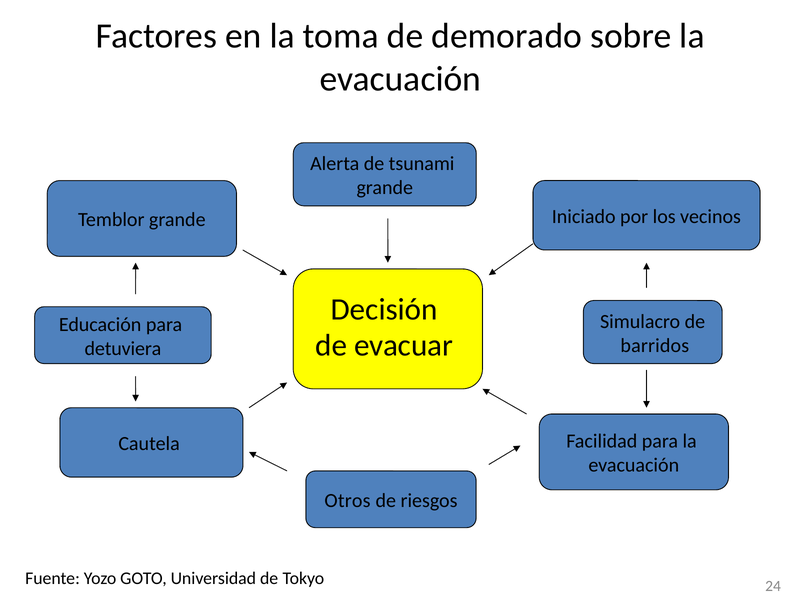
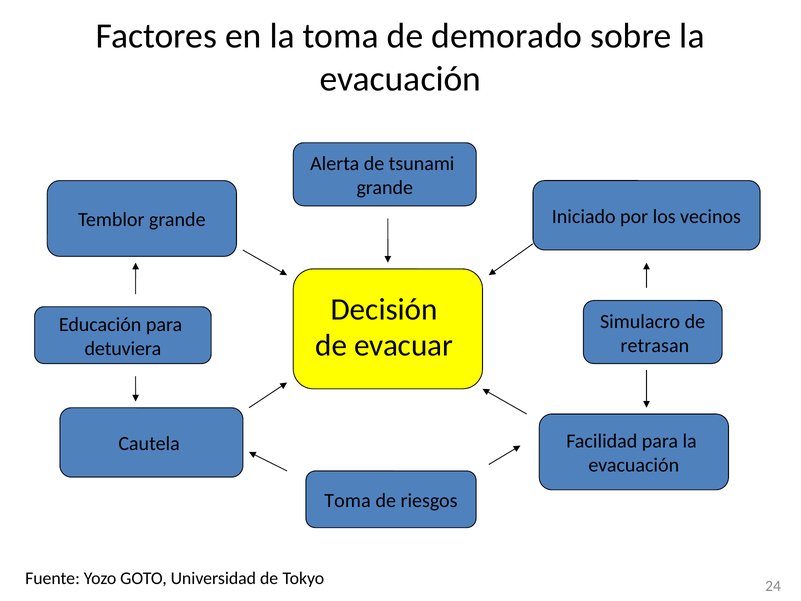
barridos: barridos -> retrasan
Otros at (348, 500): Otros -> Toma
